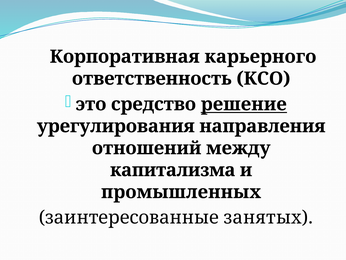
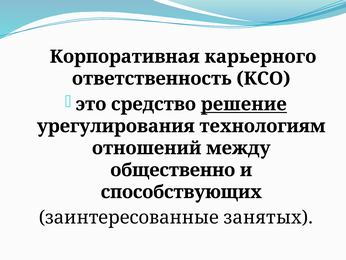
направления: направления -> технологиям
капитализма: капитализма -> общественно
промышленных: промышленных -> способствующих
